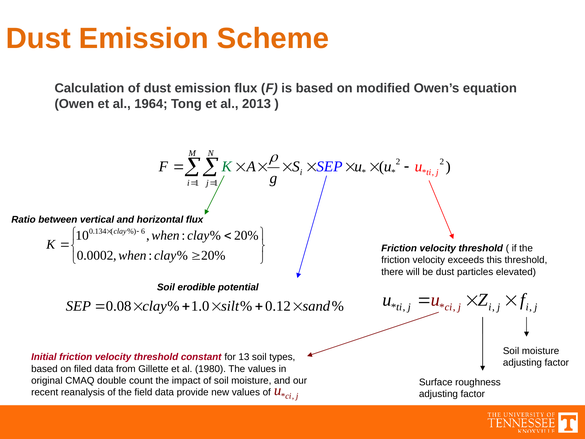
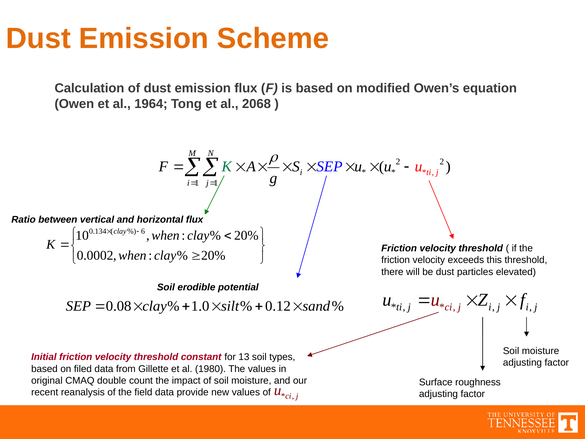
2013: 2013 -> 2068
